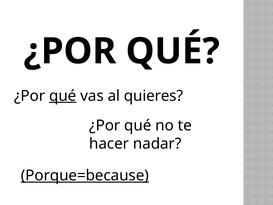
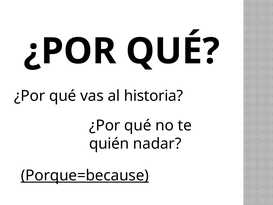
qué at (63, 96) underline: present -> none
quieres: quieres -> historia
hacer: hacer -> quién
